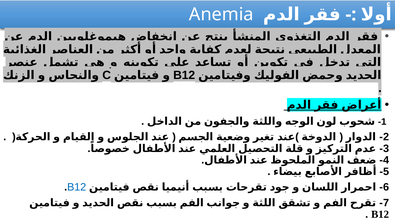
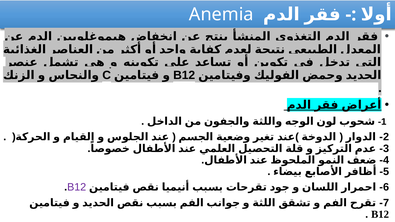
B12 at (77, 187) colour: blue -> purple
